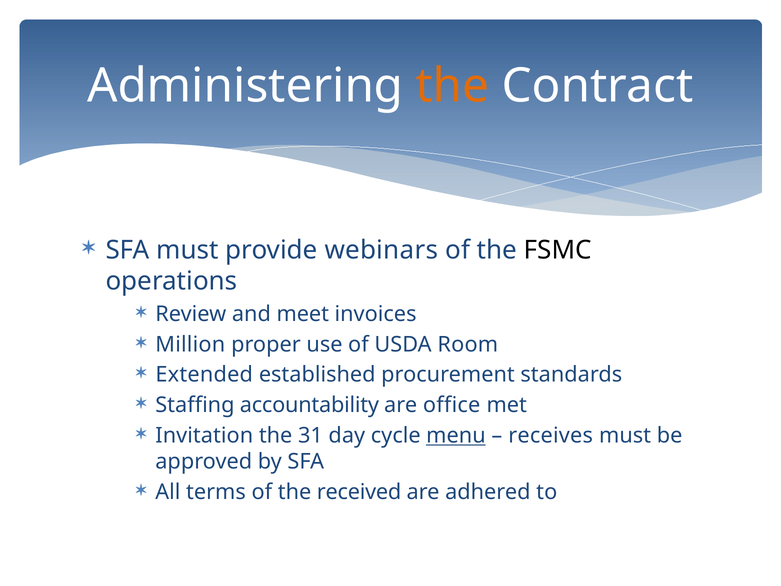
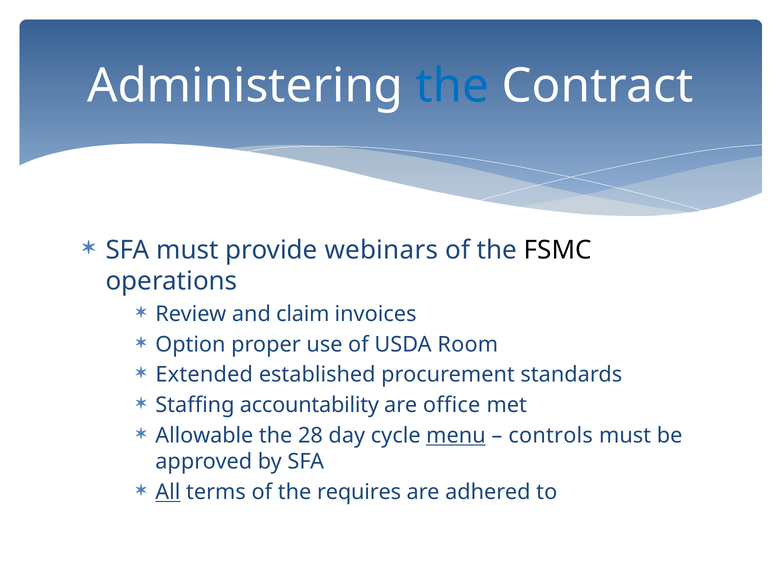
the at (453, 86) colour: orange -> blue
meet: meet -> claim
Million: Million -> Option
Invitation: Invitation -> Allowable
31: 31 -> 28
receives: receives -> controls
All underline: none -> present
received: received -> requires
